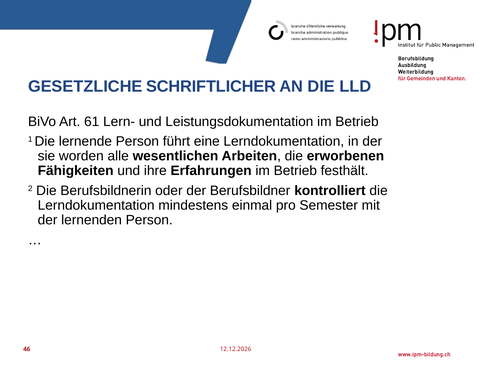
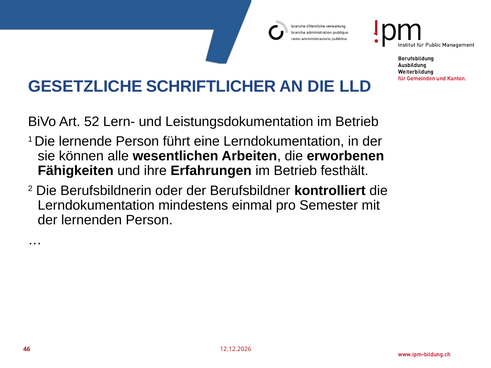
61: 61 -> 52
worden: worden -> können
